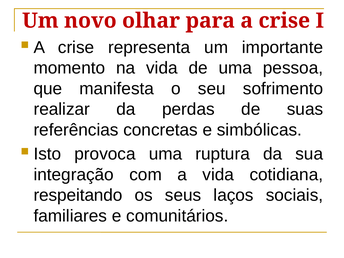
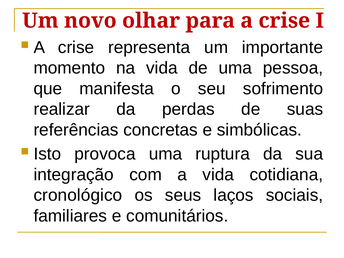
respeitando: respeitando -> cronológico
